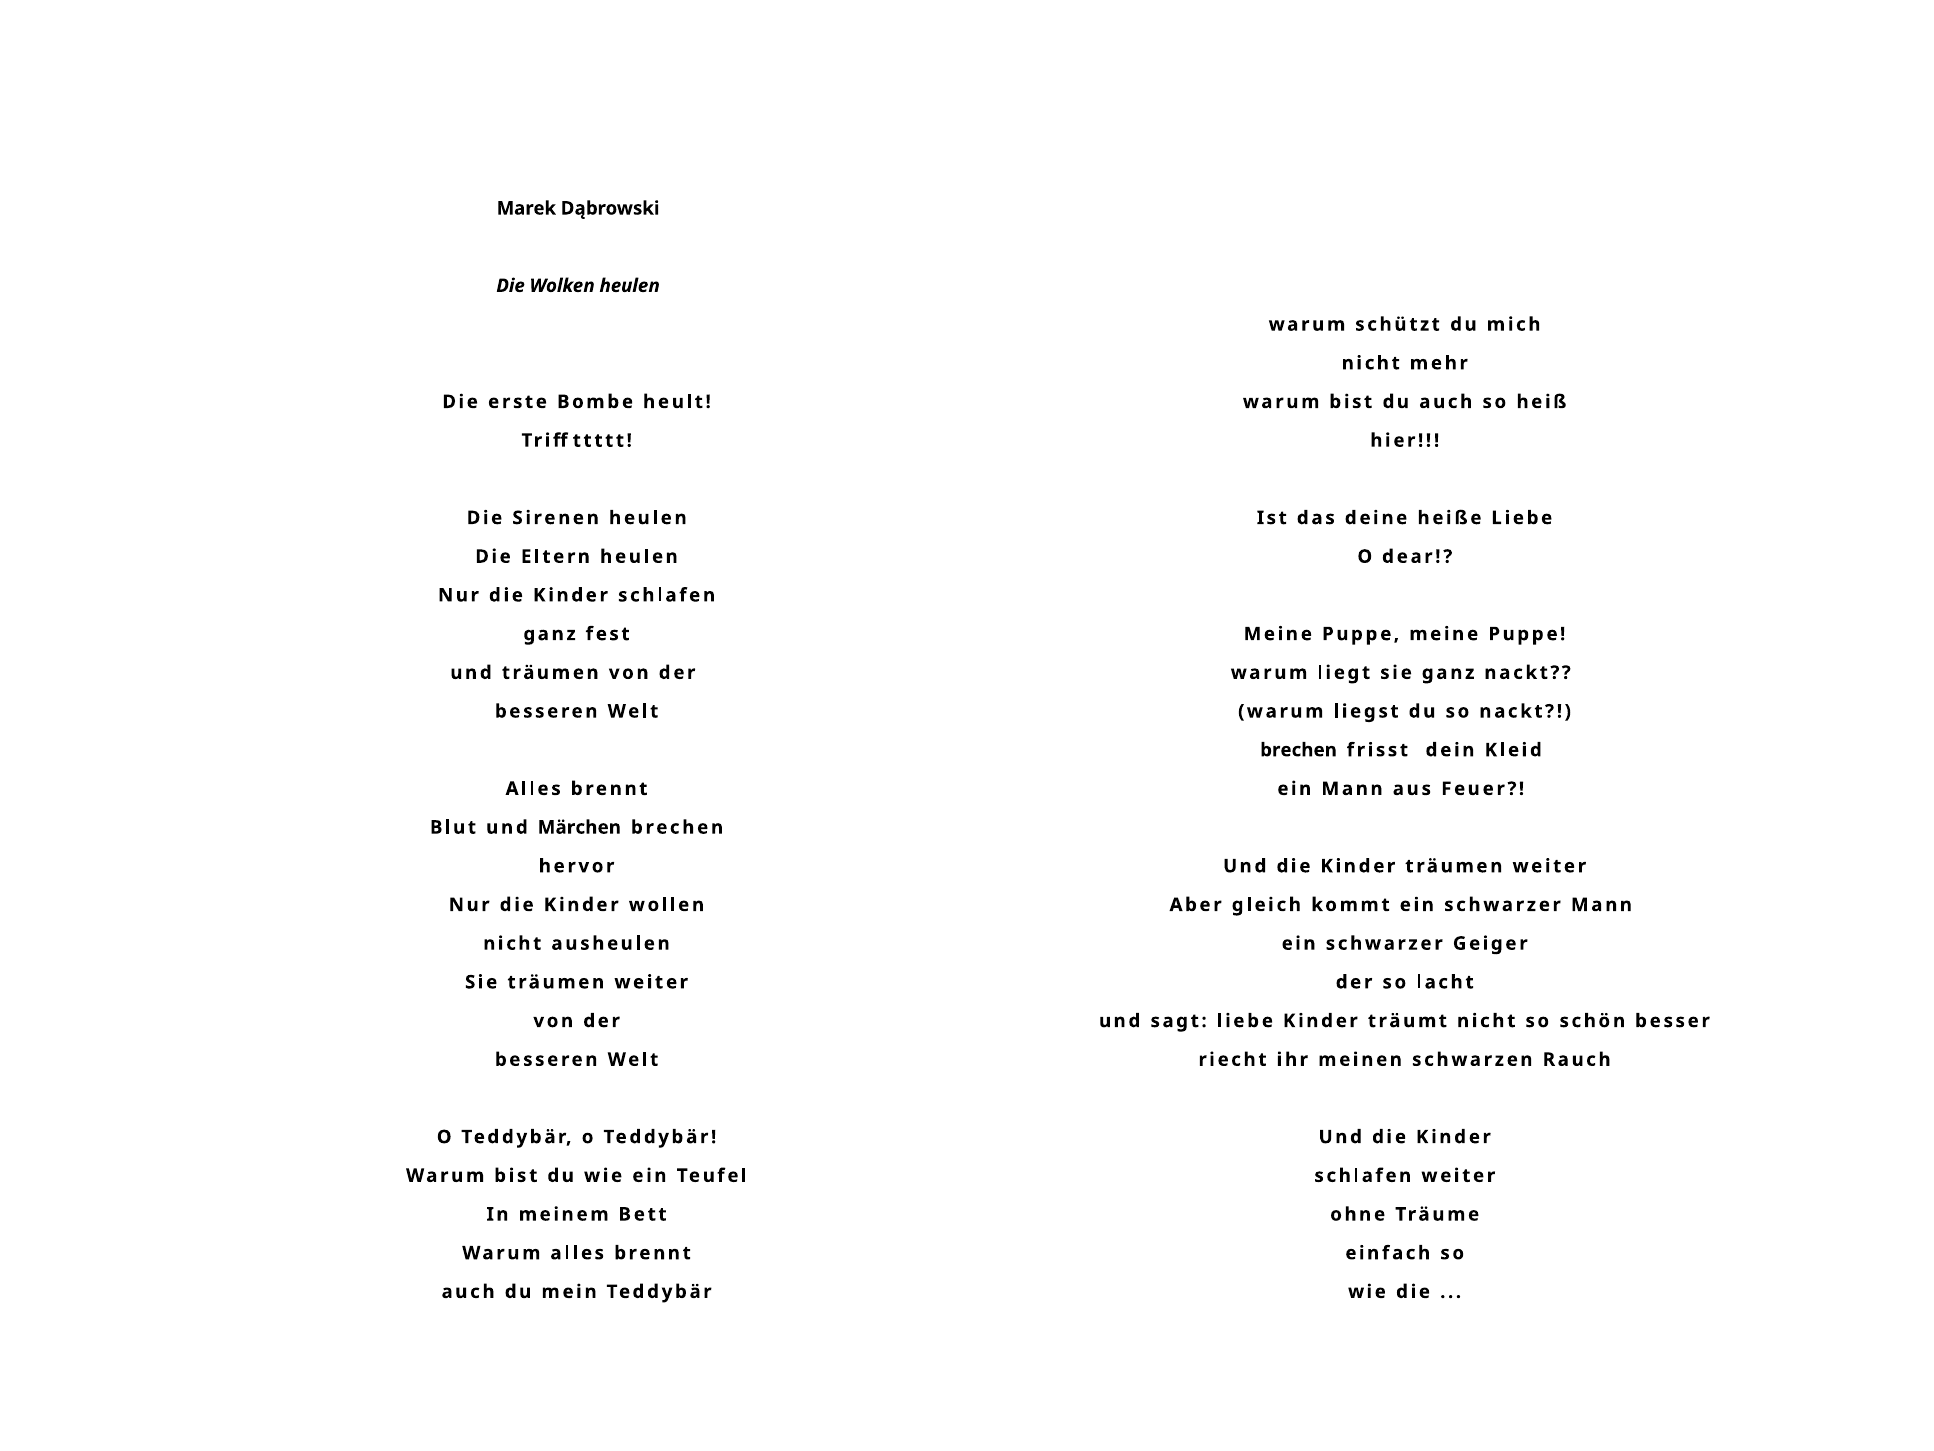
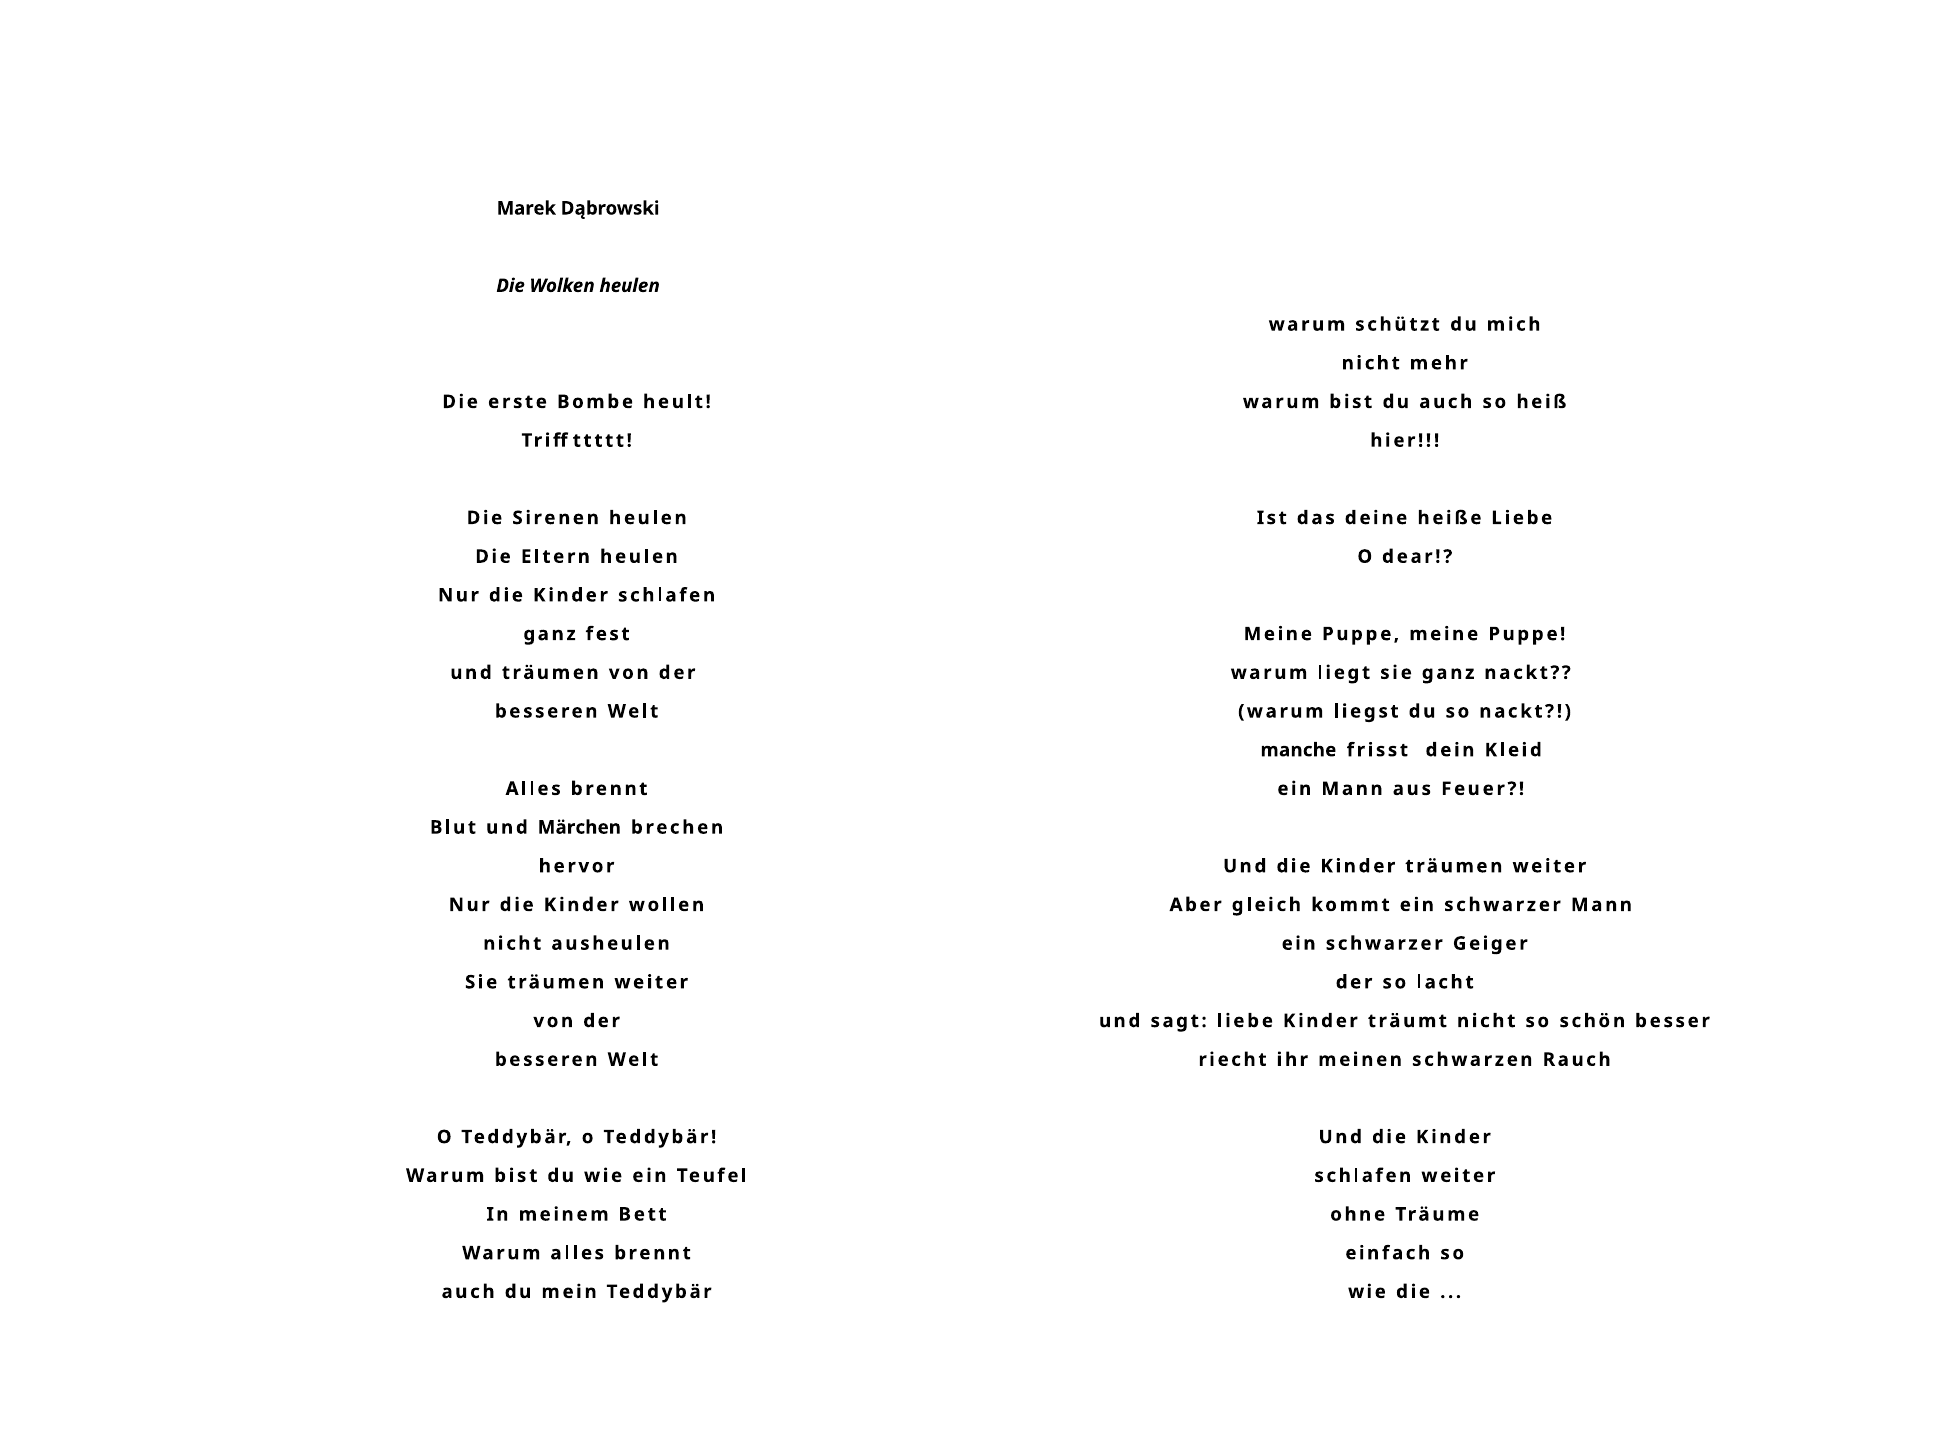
brechen at (1299, 750): brechen -> manche
